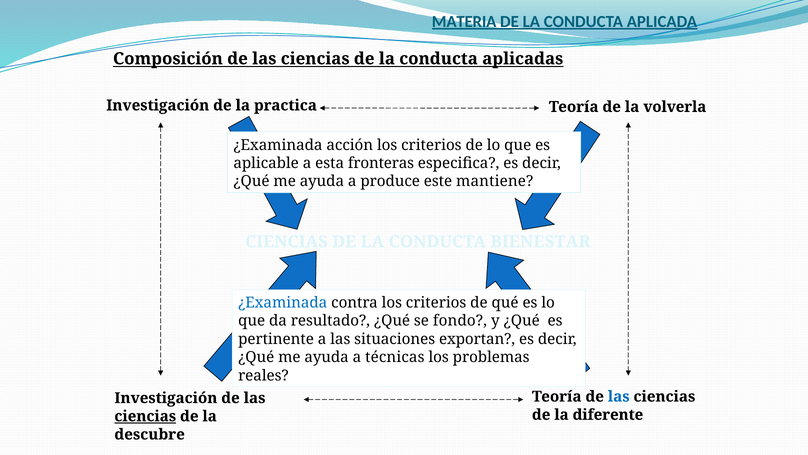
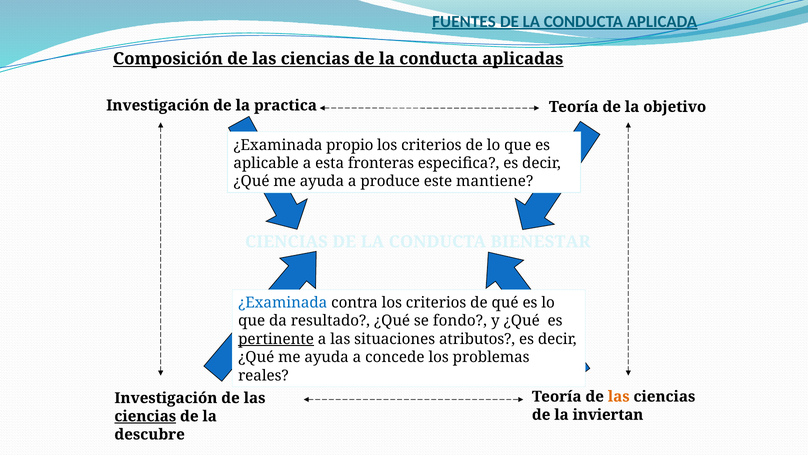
MATERIA: MATERIA -> FUENTES
volverla: volverla -> objetivo
acción: acción -> propio
pertinente underline: none -> present
exportan: exportan -> atributos
técnicas: técnicas -> concede
las at (619, 396) colour: blue -> orange
diferente: diferente -> inviertan
